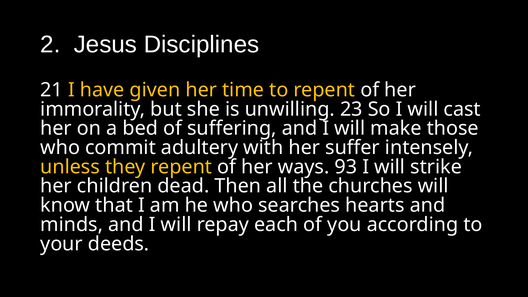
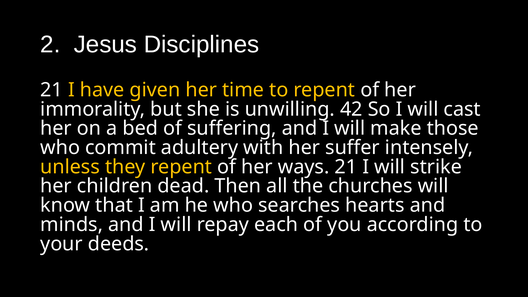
23: 23 -> 42
ways 93: 93 -> 21
